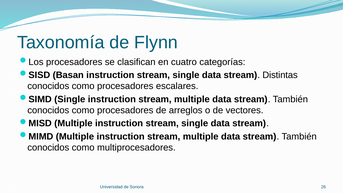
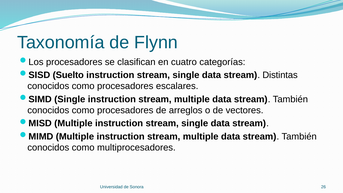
Basan: Basan -> Suelto
